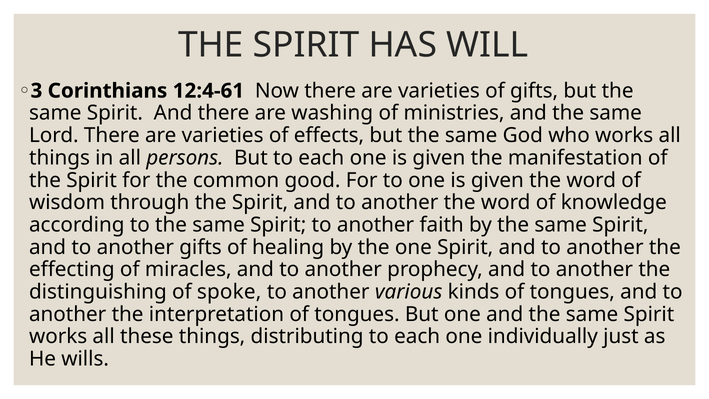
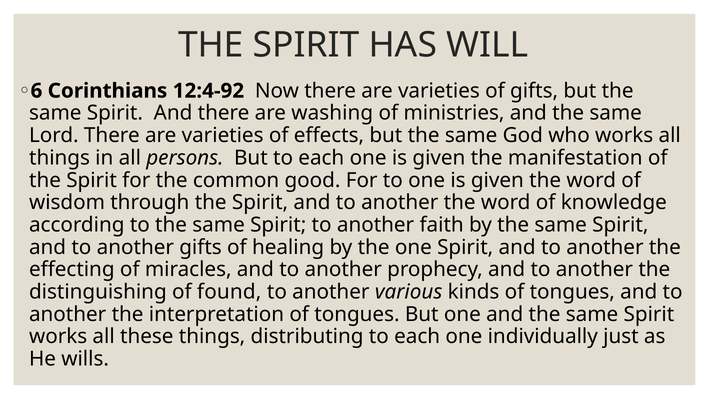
3: 3 -> 6
12:4-61: 12:4-61 -> 12:4-92
spoke: spoke -> found
